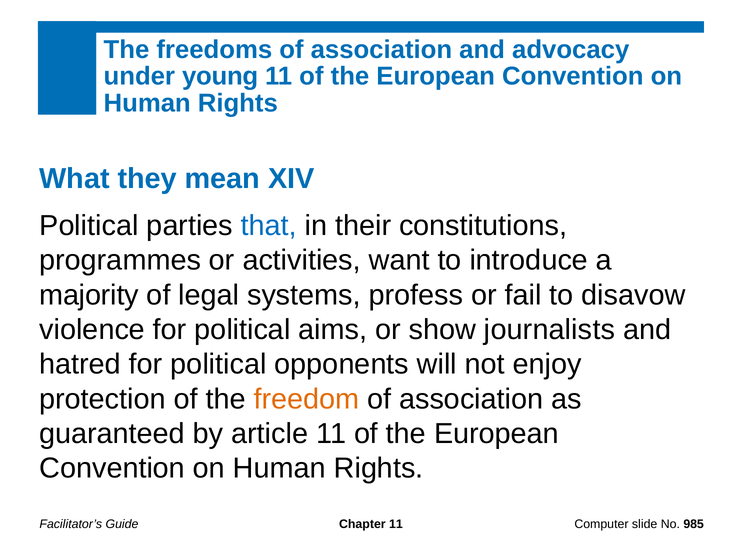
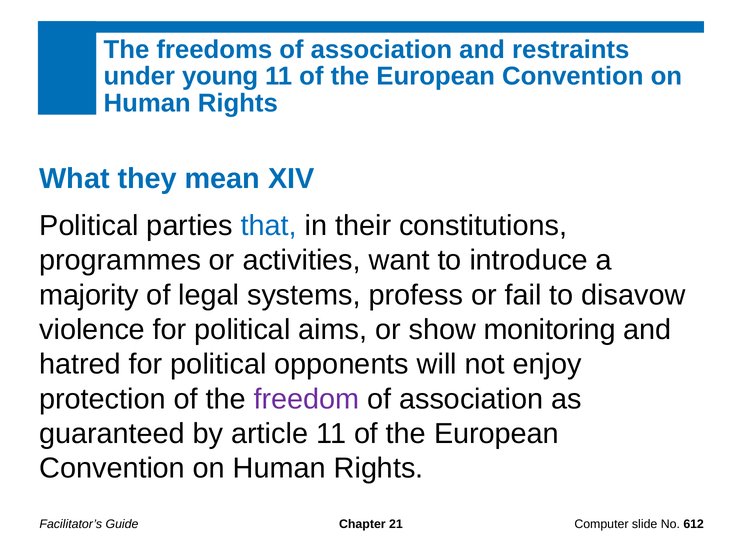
advocacy: advocacy -> restraints
journalists: journalists -> monitoring
freedom colour: orange -> purple
Chapter 11: 11 -> 21
985: 985 -> 612
